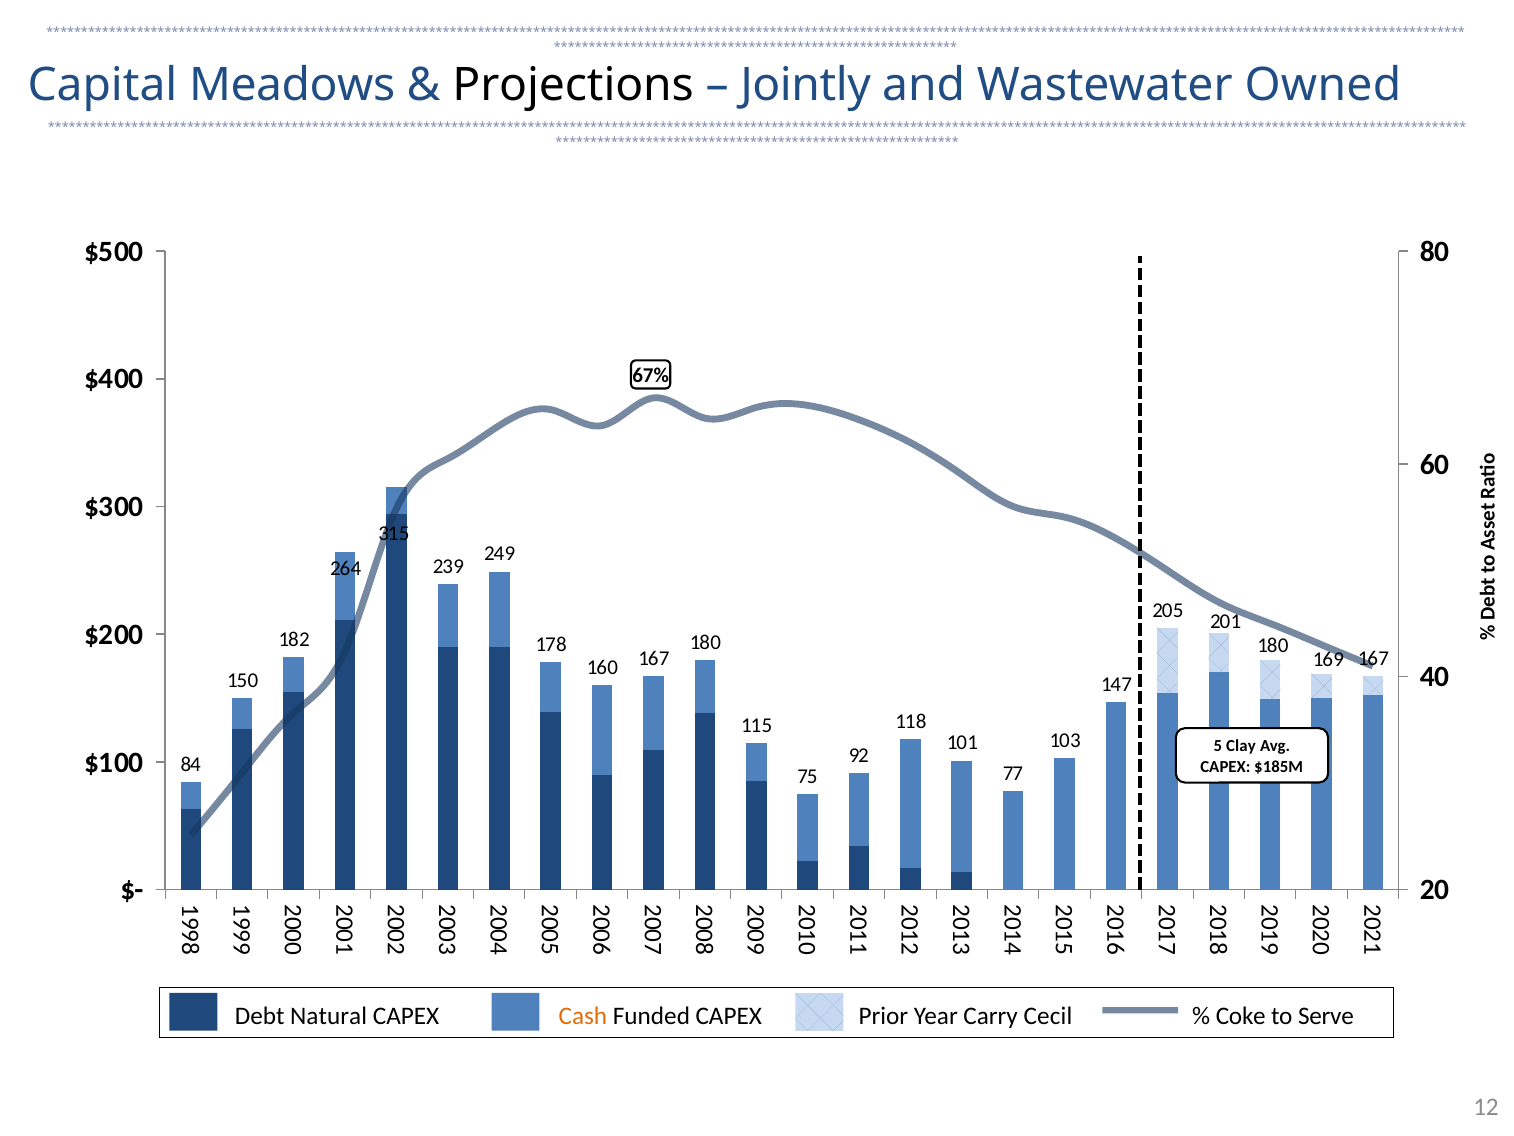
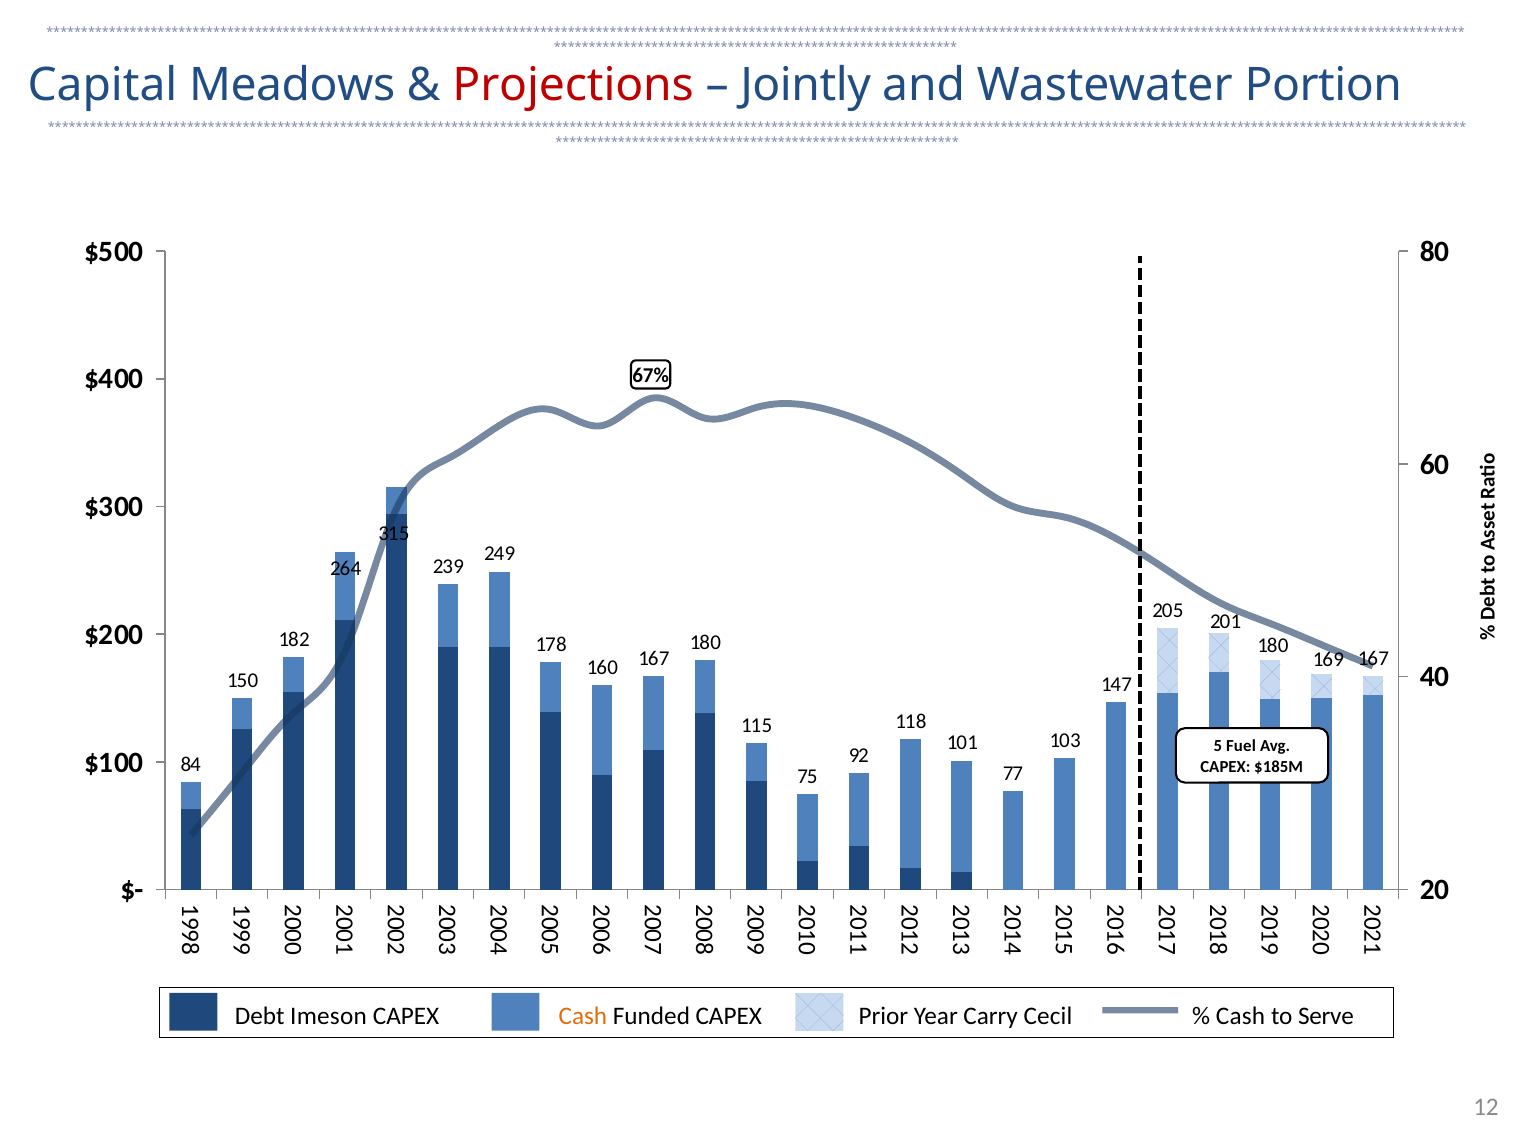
Projections colour: black -> red
Owned: Owned -> Portion
Clay: Clay -> Fuel
Natural: Natural -> Imeson
Coke at (1241, 1015): Coke -> Cash
